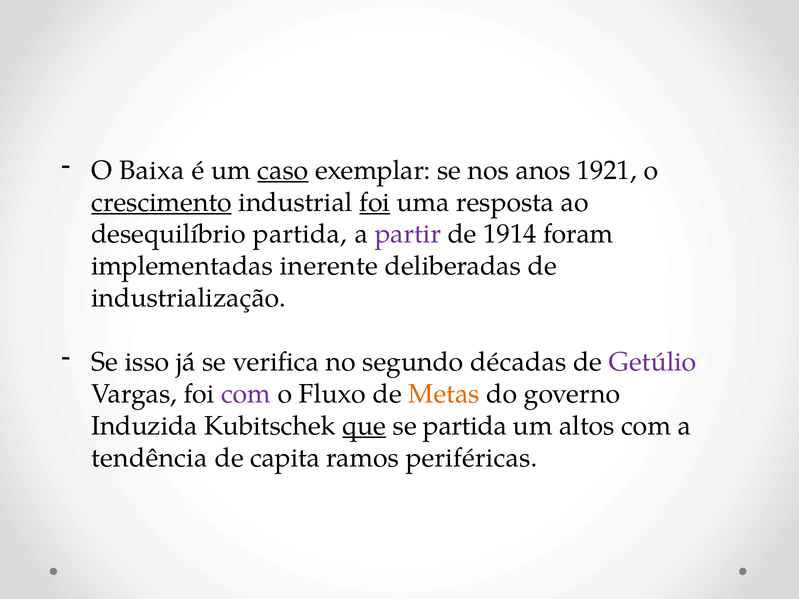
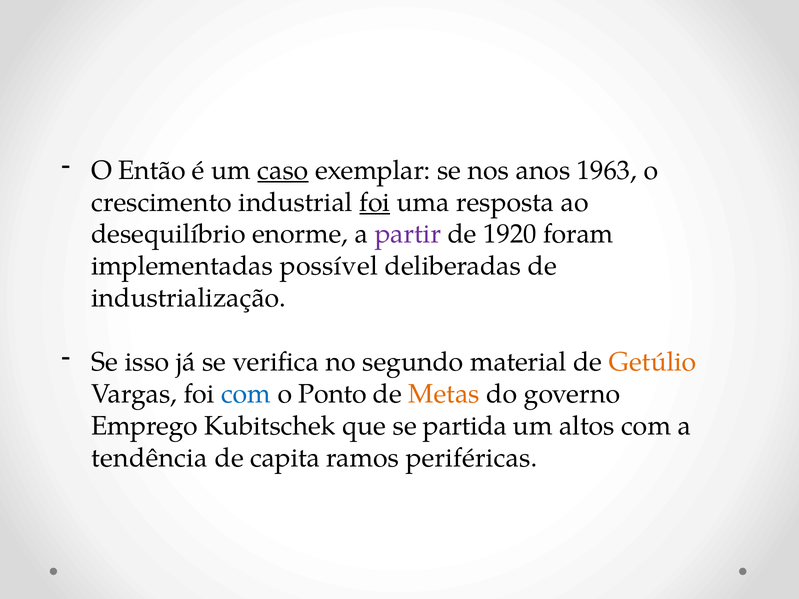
Baixa: Baixa -> Então
1921: 1921 -> 1963
crescimento underline: present -> none
desequilíbrio partida: partida -> enorme
1914: 1914 -> 1920
inerente: inerente -> possível
décadas: décadas -> material
Getúlio colour: purple -> orange
com at (246, 394) colour: purple -> blue
Fluxo: Fluxo -> Ponto
Induzida: Induzida -> Emprego
que underline: present -> none
